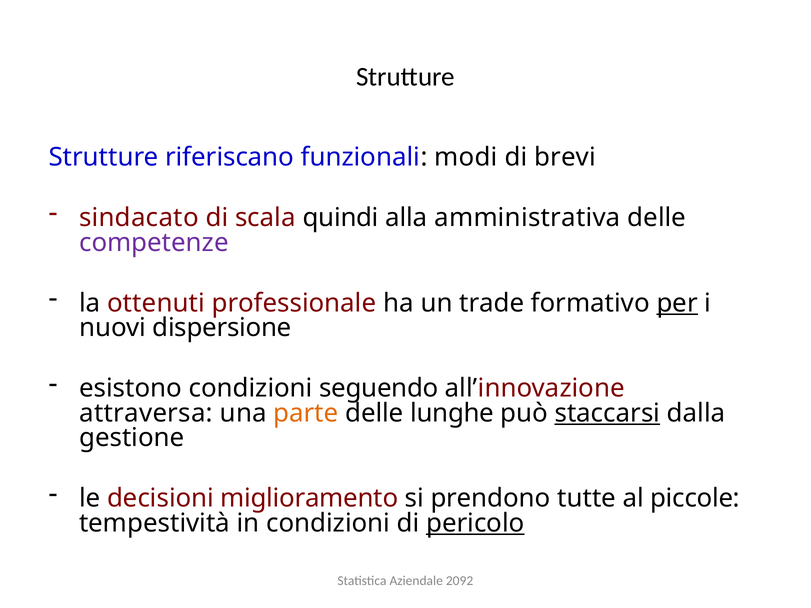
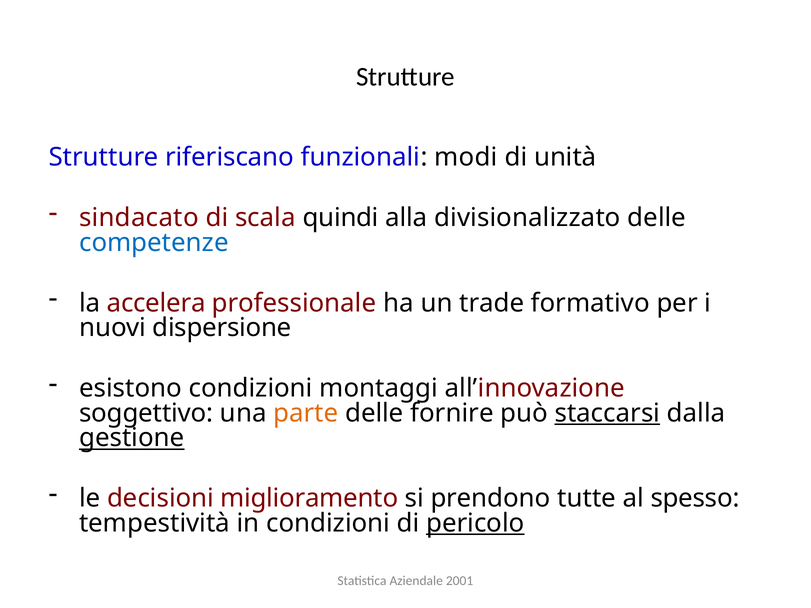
brevi: brevi -> unità
amministrativa: amministrativa -> divisionalizzato
competenze colour: purple -> blue
ottenuti: ottenuti -> accelera
per underline: present -> none
seguendo: seguendo -> montaggi
attraversa: attraversa -> soggettivo
lunghe: lunghe -> fornire
gestione underline: none -> present
piccole: piccole -> spesso
2092: 2092 -> 2001
